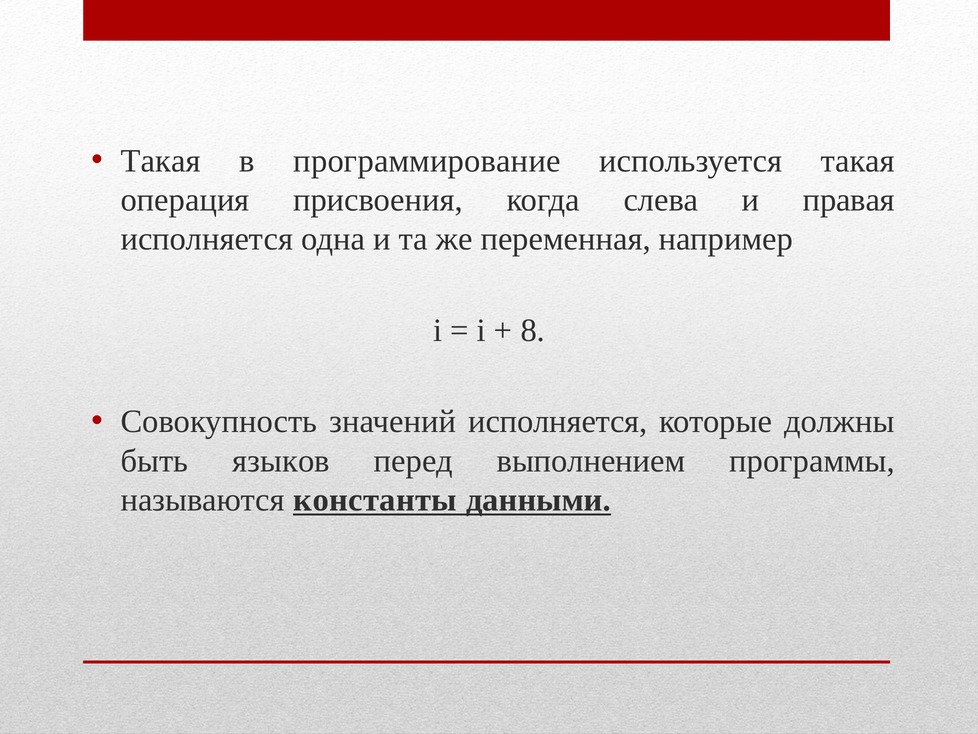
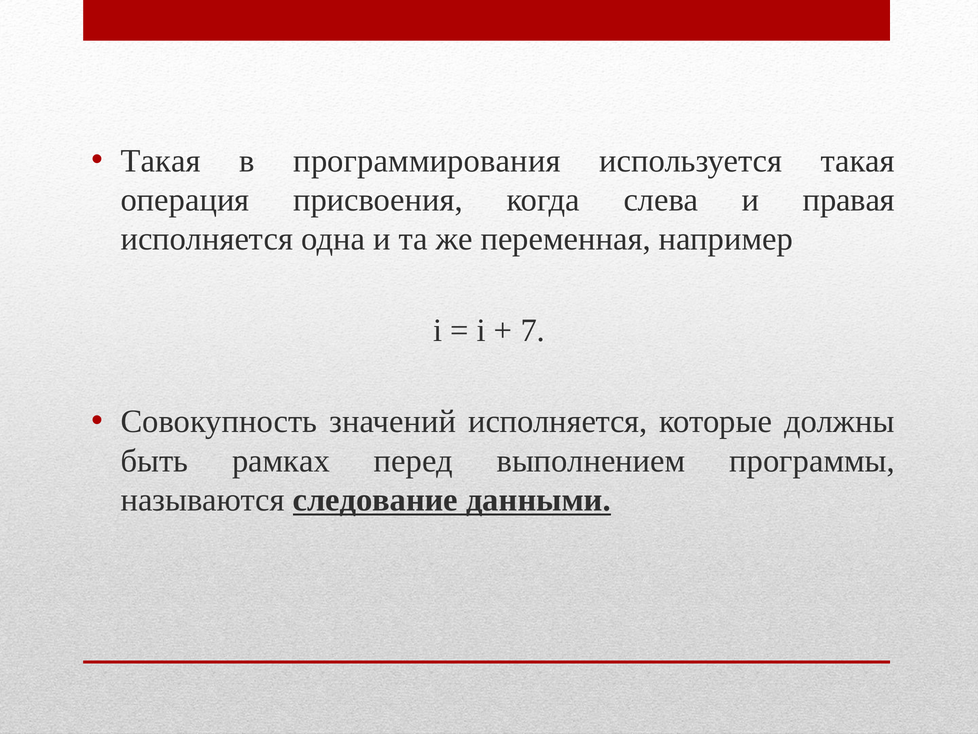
программирование: программирование -> программирования
8: 8 -> 7
языков: языков -> рамках
константы: константы -> следование
